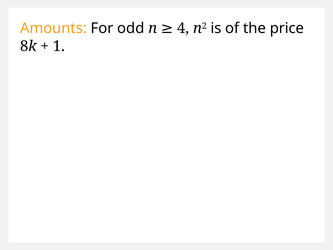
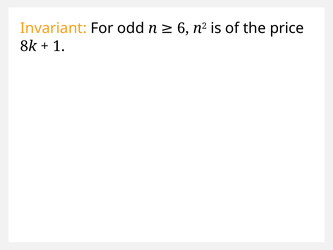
Amounts: Amounts -> Invariant
4: 4 -> 6
